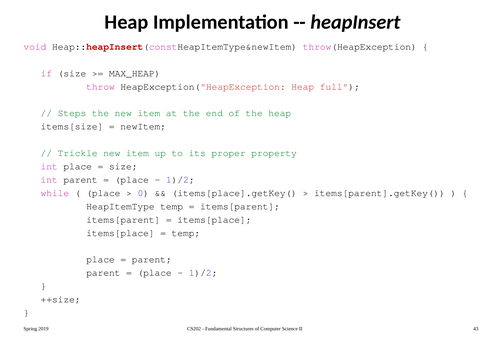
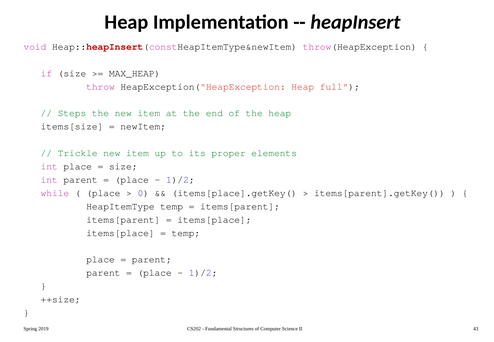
property: property -> elements
